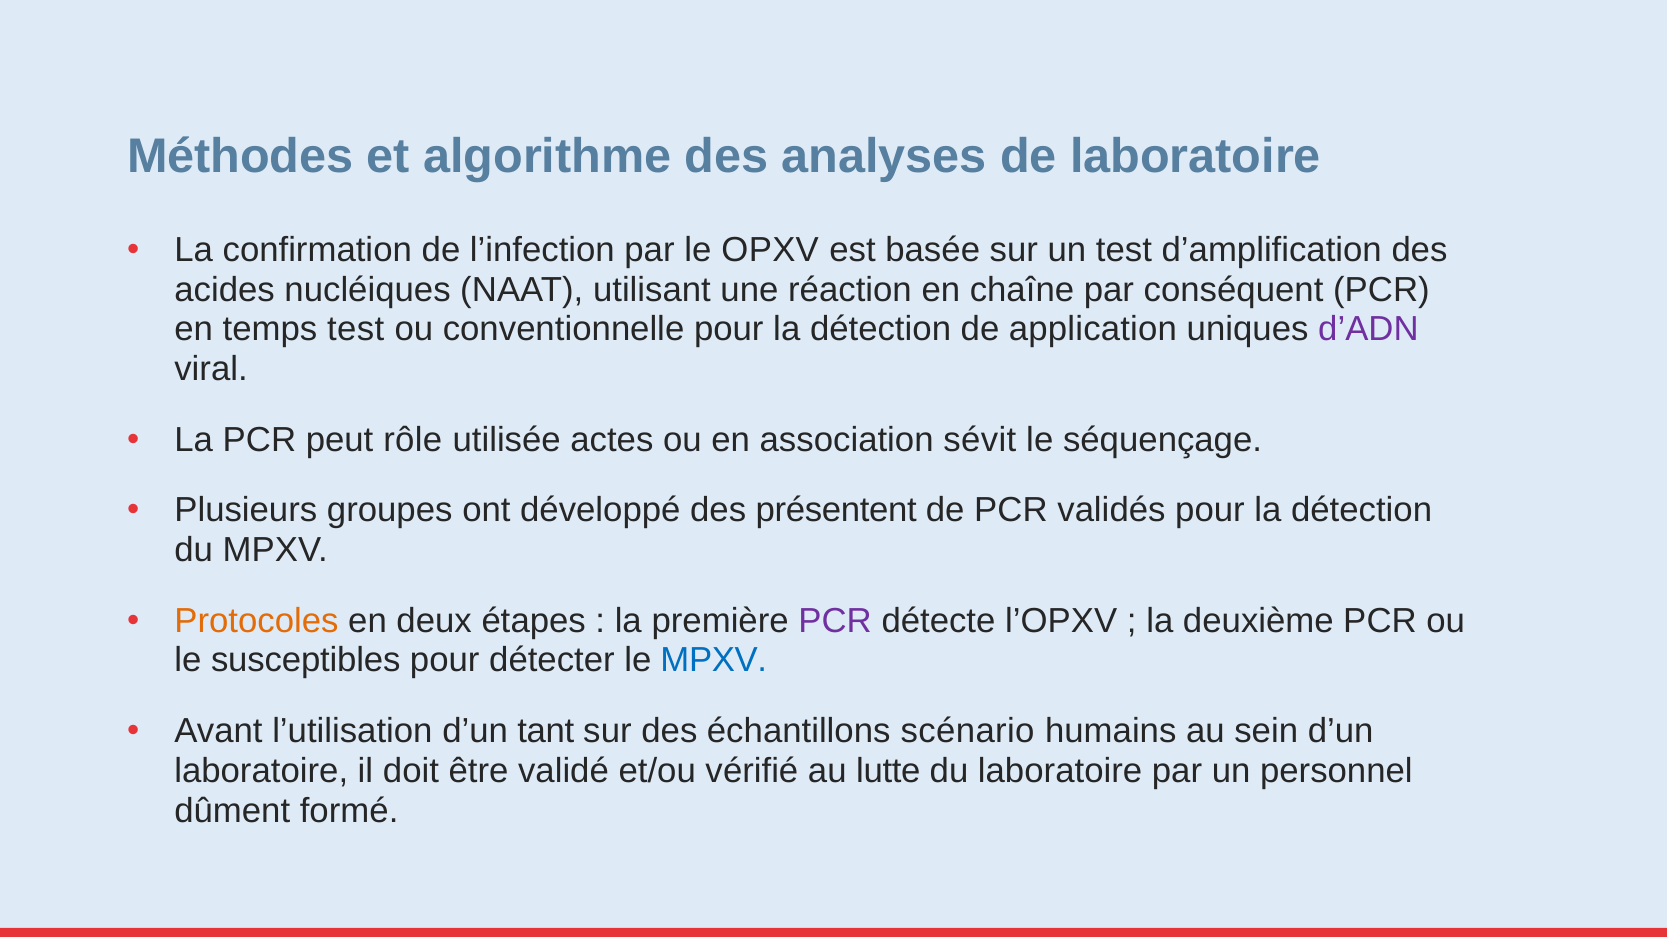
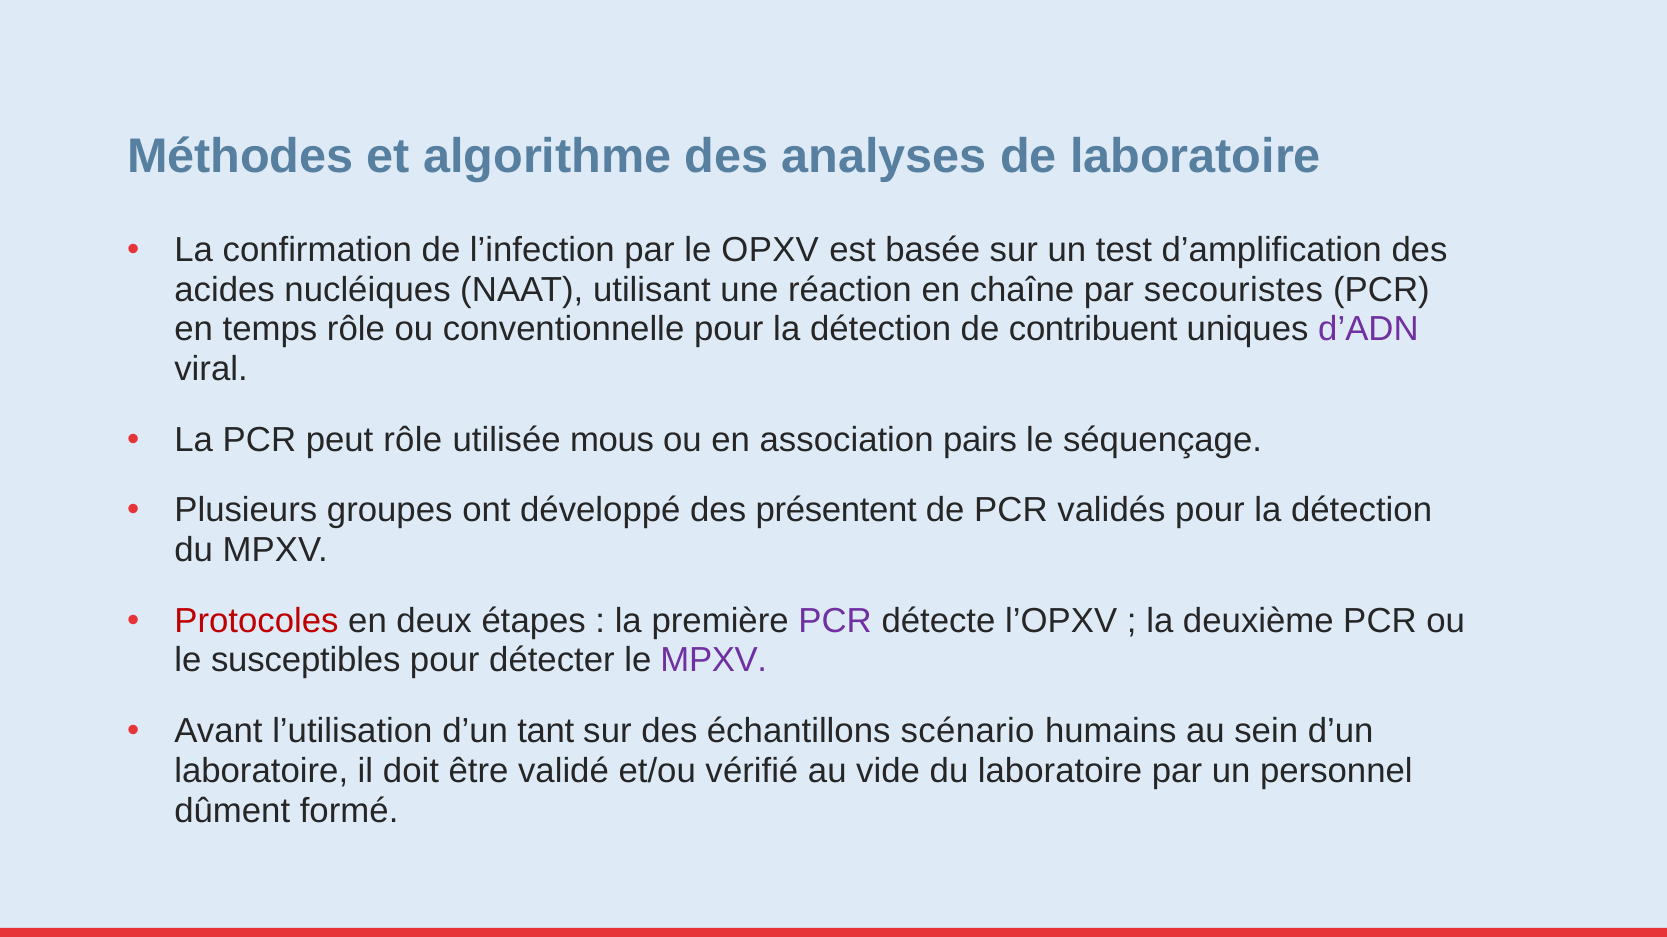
conséquent: conséquent -> secouristes
temps test: test -> rôle
application: application -> contribuent
actes: actes -> mous
sévit: sévit -> pairs
Protocoles colour: orange -> red
MPXV at (714, 661) colour: blue -> purple
lutte: lutte -> vide
